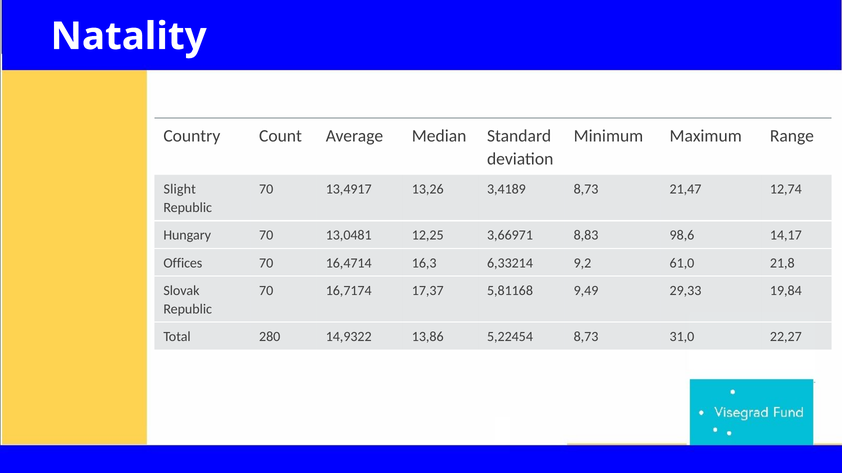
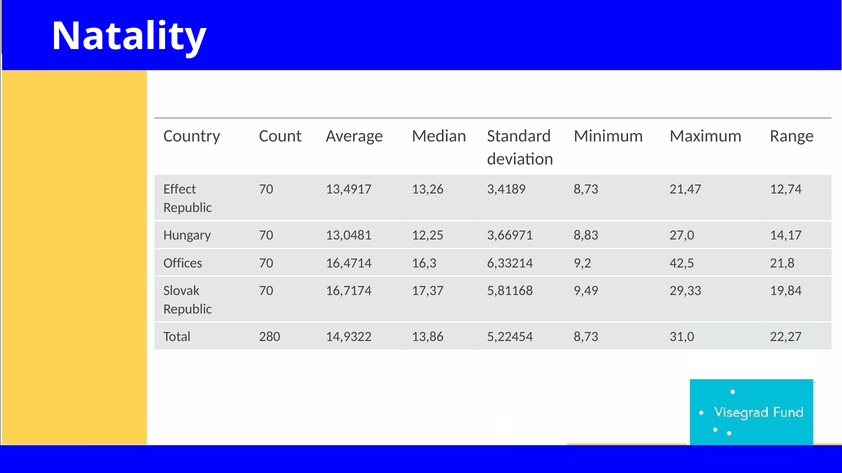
Slight: Slight -> Effect
98,6: 98,6 -> 27,0
61,0: 61,0 -> 42,5
